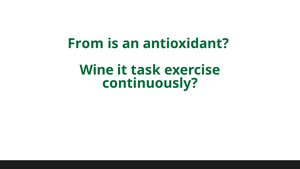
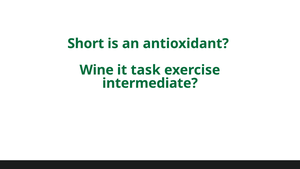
From: From -> Short
continuously: continuously -> intermediate
